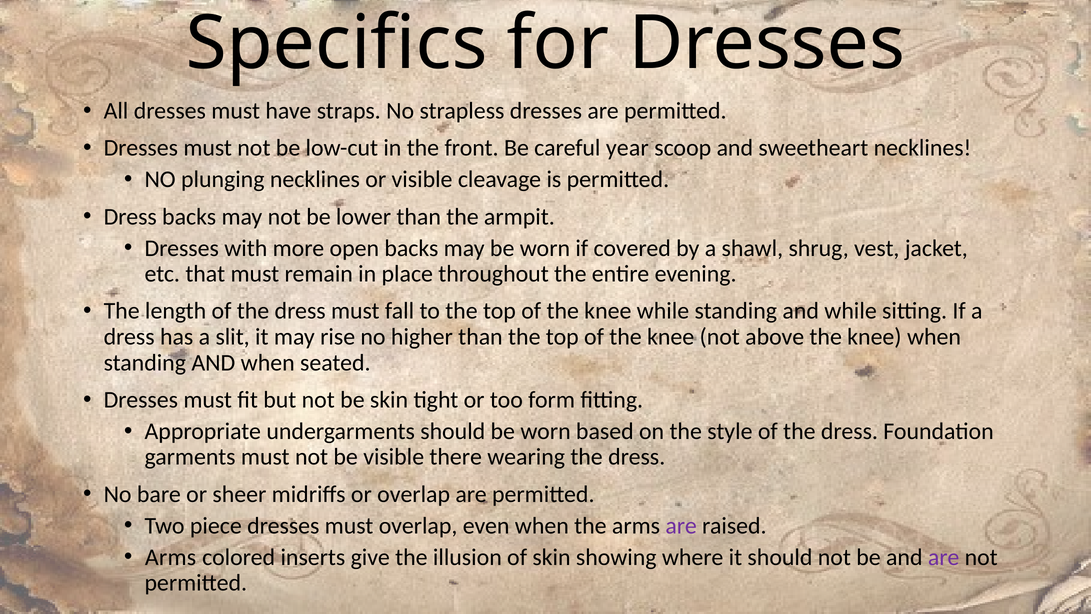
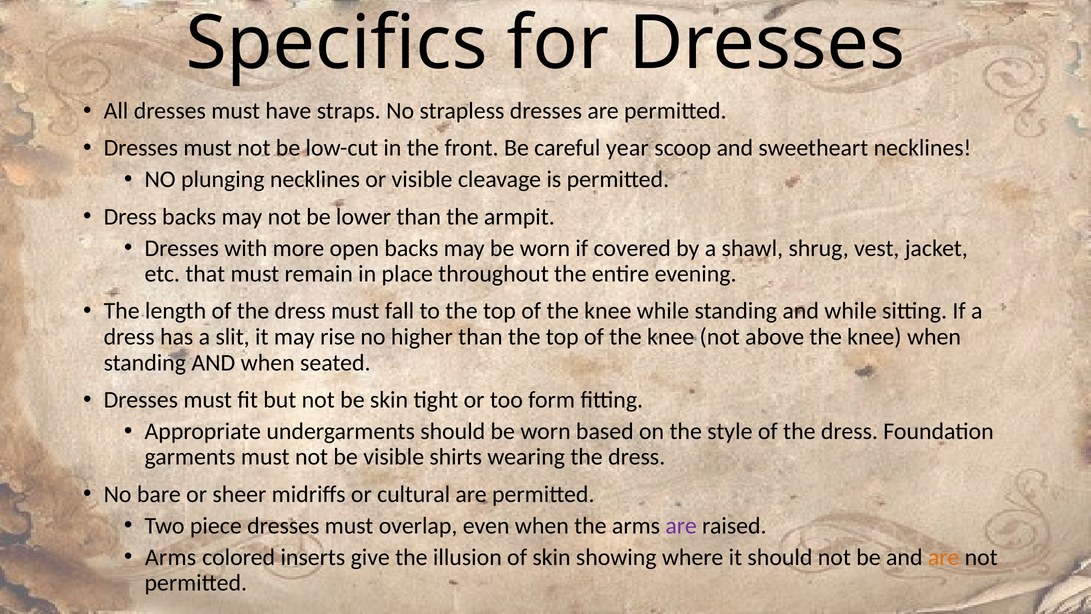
there: there -> shirts
or overlap: overlap -> cultural
are at (944, 557) colour: purple -> orange
